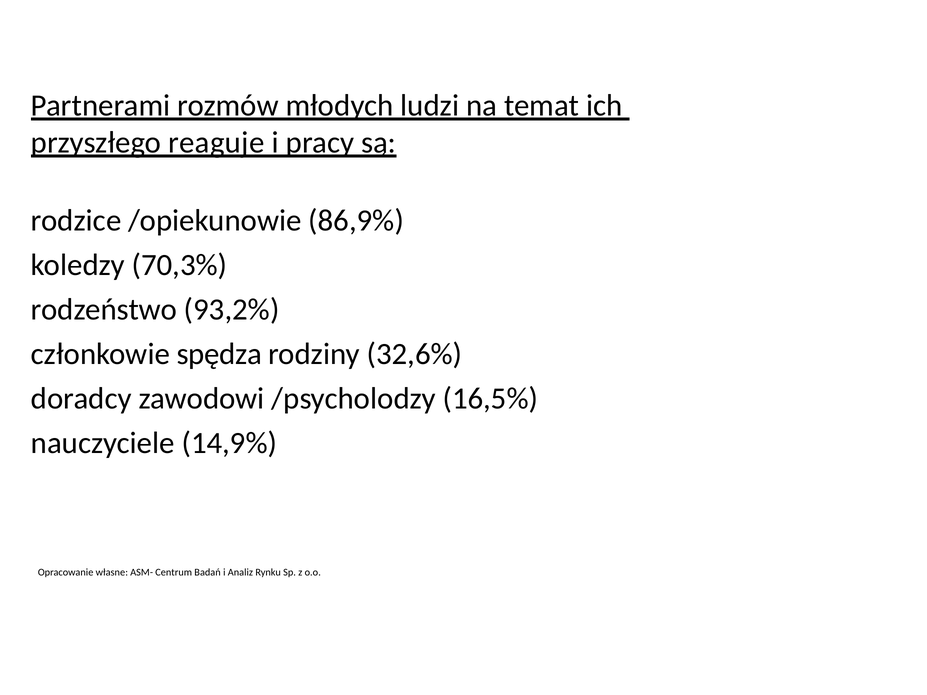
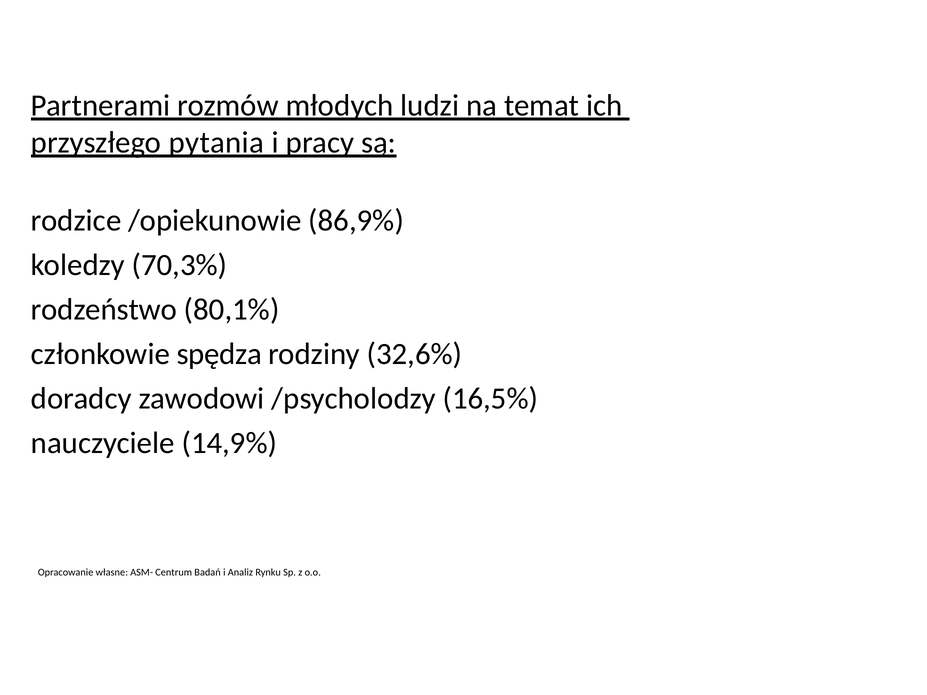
reaguje: reaguje -> pytania
93,2%: 93,2% -> 80,1%
